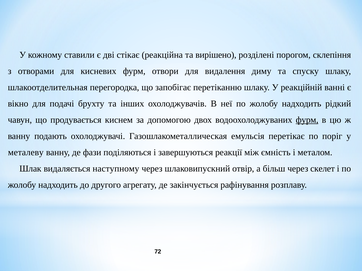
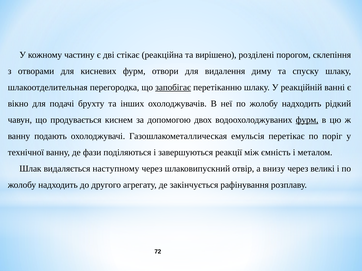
ставили: ставили -> частину
запобігає underline: none -> present
металеву: металеву -> технічної
більш: більш -> внизу
скелет: скелет -> великі
